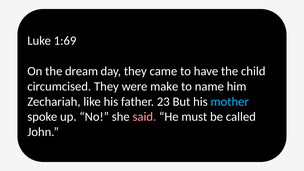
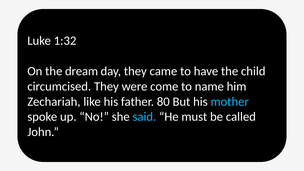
1:69: 1:69 -> 1:32
make: make -> come
23: 23 -> 80
said colour: pink -> light blue
